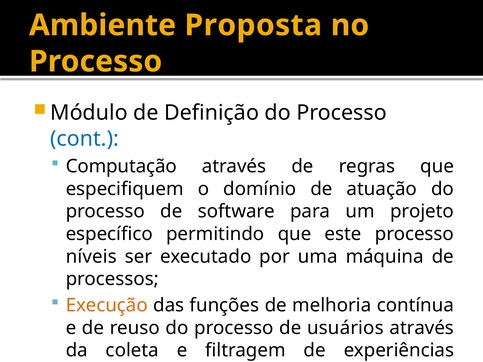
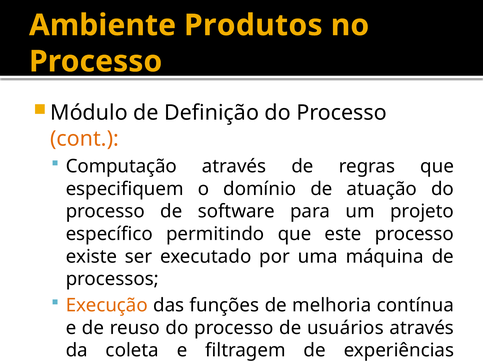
Proposta: Proposta -> Produtos
cont colour: blue -> orange
níveis: níveis -> existe
